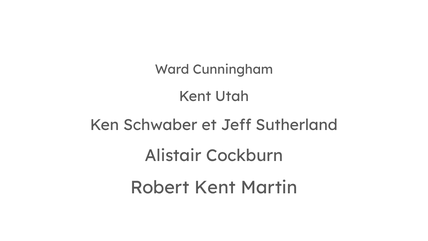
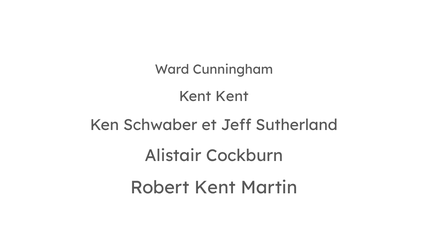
Kent Utah: Utah -> Kent
